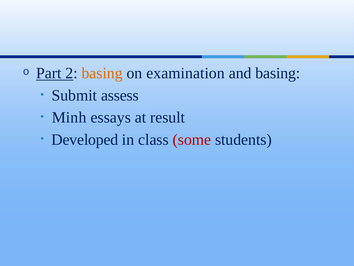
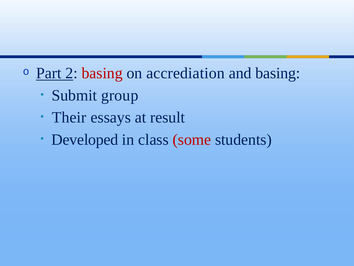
basing at (102, 73) colour: orange -> red
examination: examination -> accrediation
assess: assess -> group
Minh: Minh -> Their
